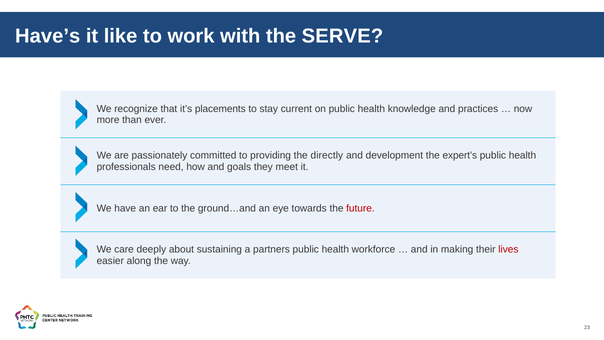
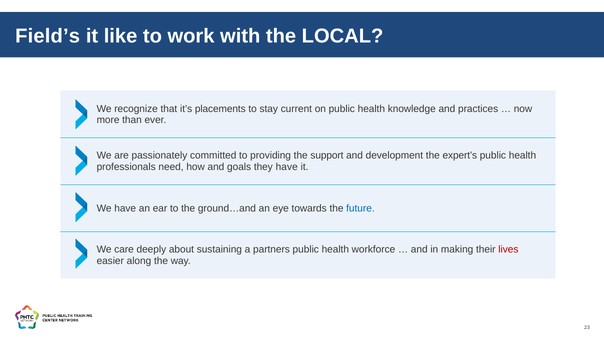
Have’s: Have’s -> Field’s
SERVE: SERVE -> LOCAL
directly: directly -> support
they meet: meet -> have
future colour: red -> blue
